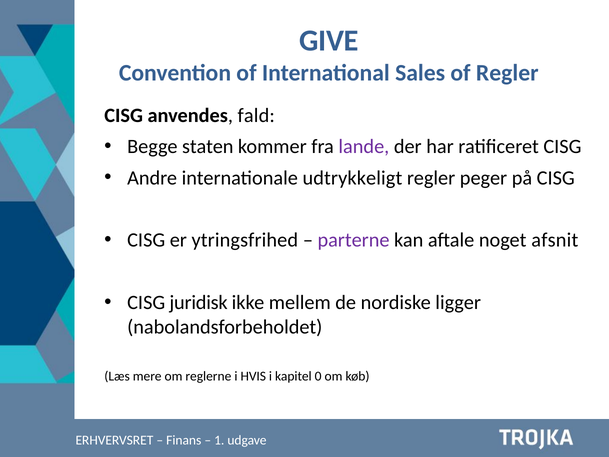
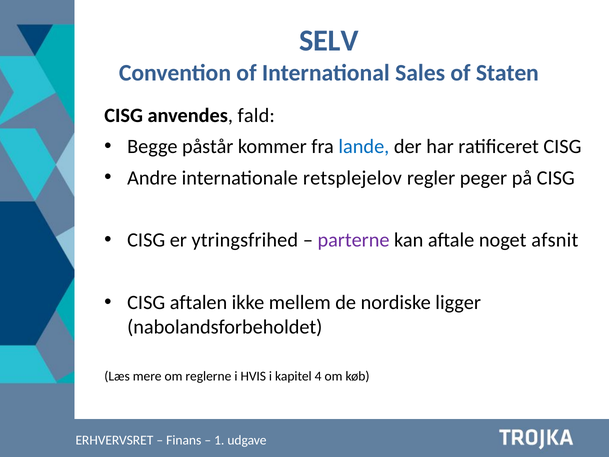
GIVE: GIVE -> SELV
of Regler: Regler -> Staten
staten: staten -> påstår
lande colour: purple -> blue
udtrykkeligt: udtrykkeligt -> retsplejelov
juridisk: juridisk -> aftalen
kapitel 0: 0 -> 4
